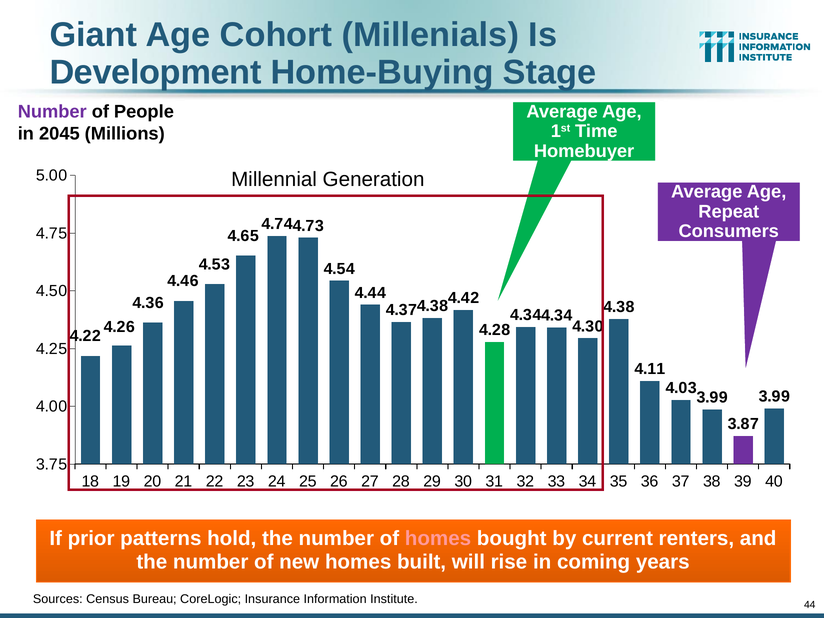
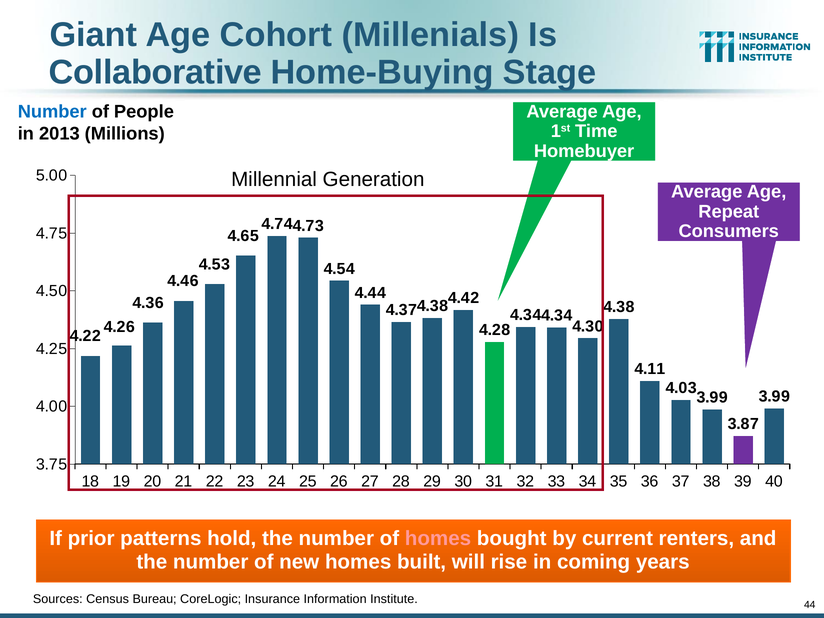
Development: Development -> Collaborative
Number at (52, 112) colour: purple -> blue
2045: 2045 -> 2013
